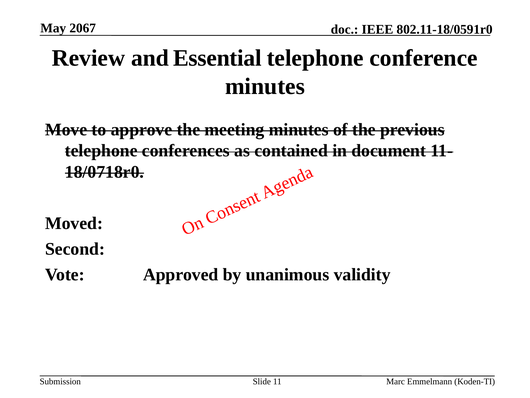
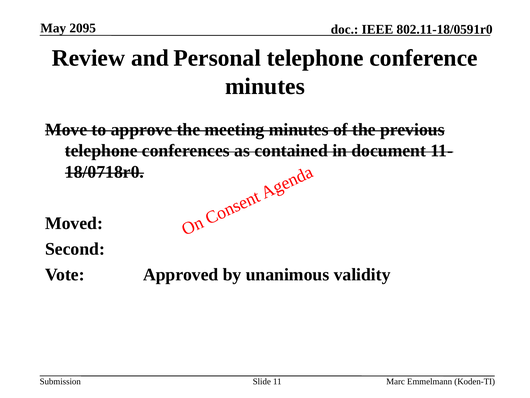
2067: 2067 -> 2095
Essential: Essential -> Personal
